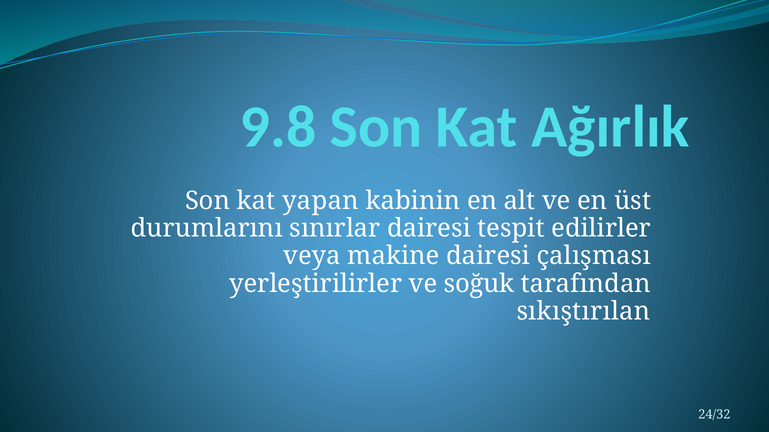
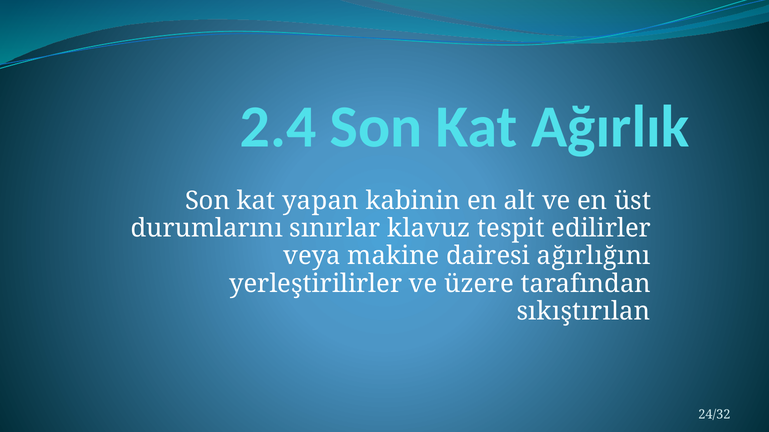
9.8: 9.8 -> 2.4
sınırlar dairesi: dairesi -> klavuz
çalışması: çalışması -> ağırlığını
soğuk: soğuk -> üzere
